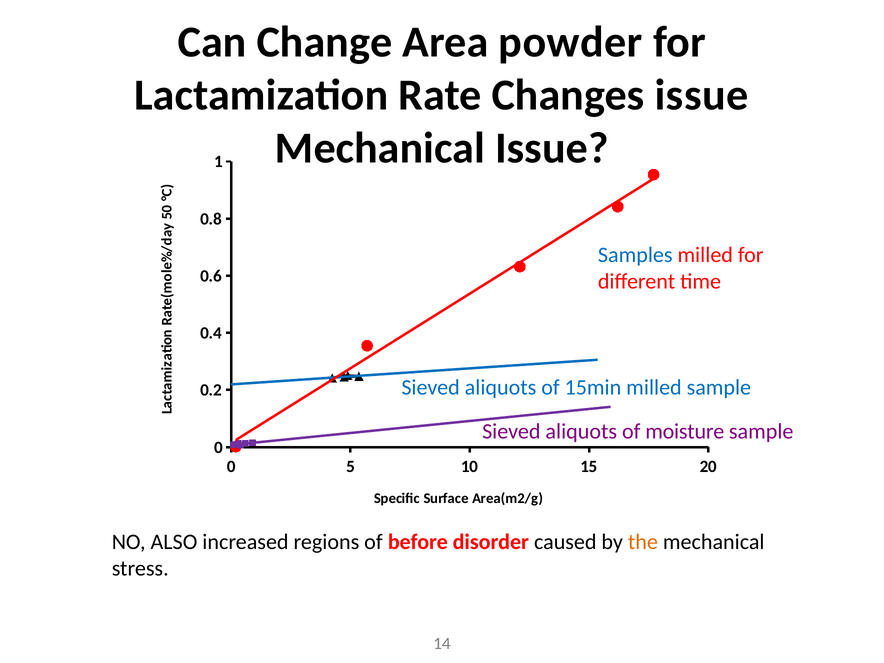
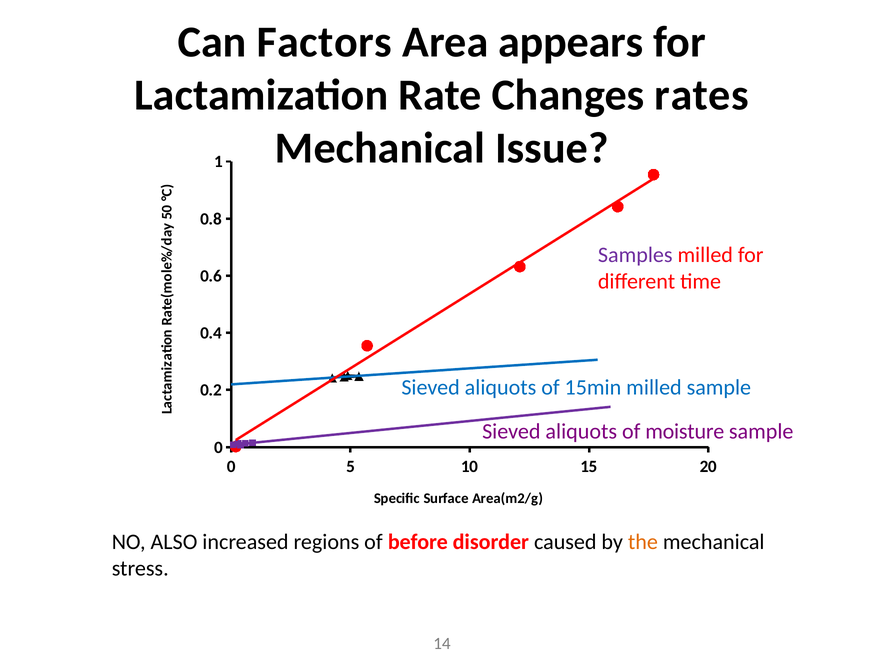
Change: Change -> Factors
powder: powder -> appears
Changes issue: issue -> rates
Samples colour: blue -> purple
